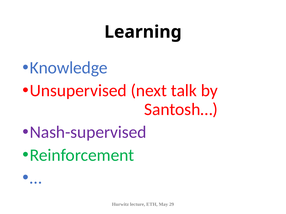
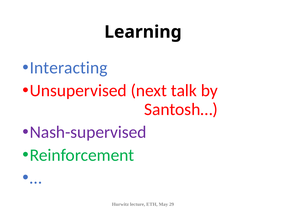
Knowledge: Knowledge -> Interacting
